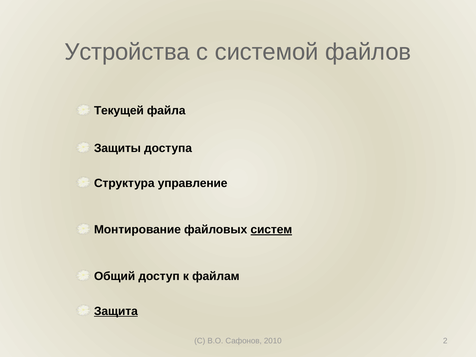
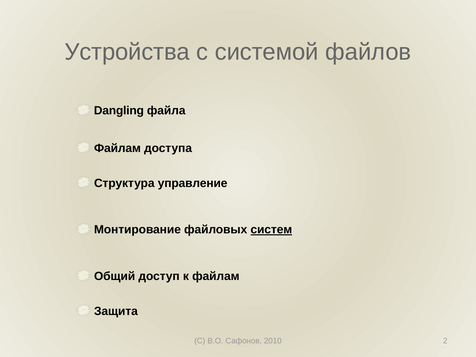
Текущей: Текущей -> Dangling
Защиты at (117, 148): Защиты -> Файлам
Защита underline: present -> none
